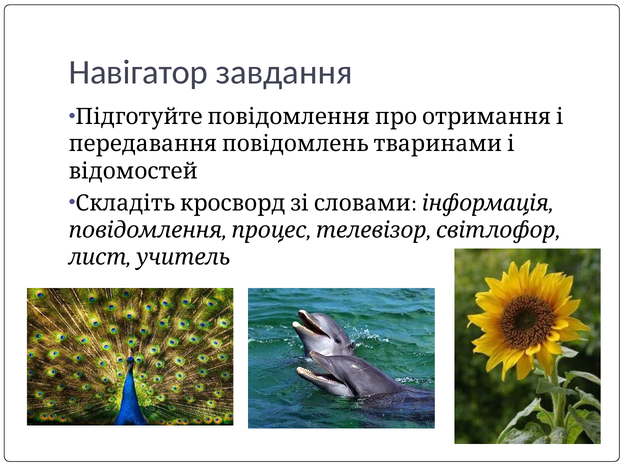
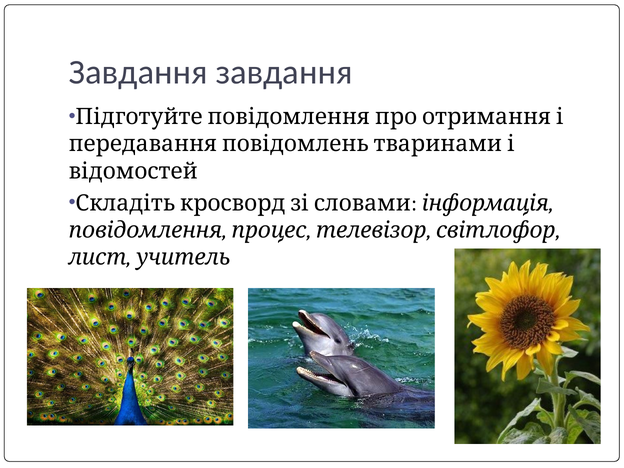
Навігатор at (138, 72): Навігатор -> Завдання
